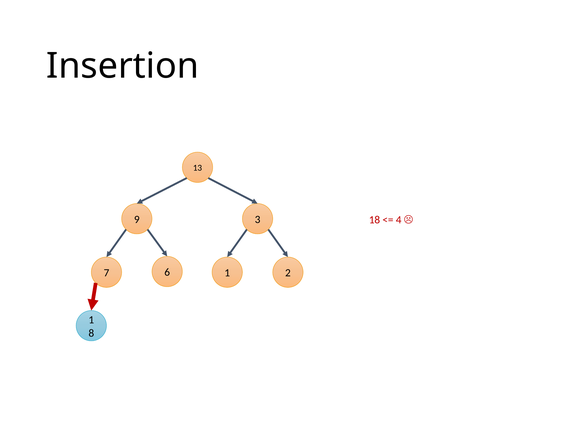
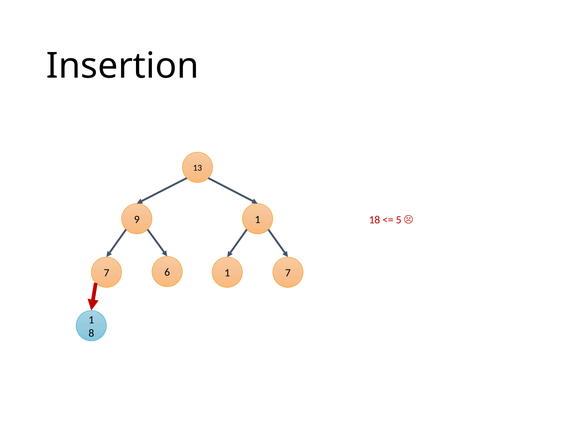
9 3: 3 -> 1
4: 4 -> 5
6 2: 2 -> 7
